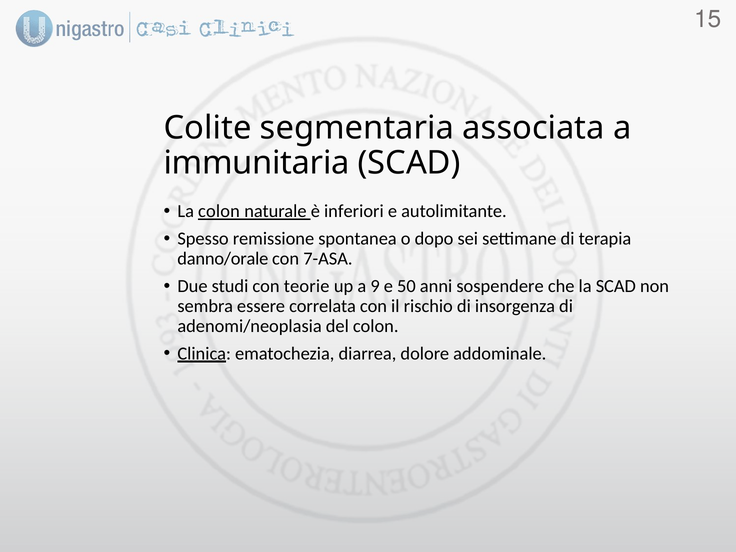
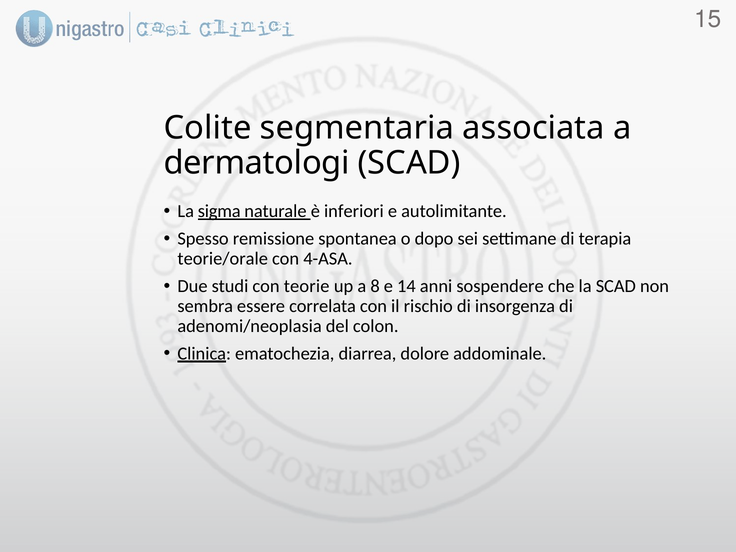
immunitaria: immunitaria -> dermatologi
La colon: colon -> sigma
danno/orale: danno/orale -> teorie/orale
7-ASA: 7-ASA -> 4-ASA
9: 9 -> 8
50: 50 -> 14
